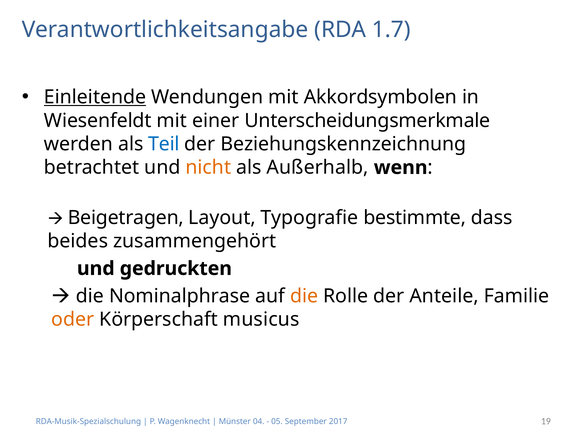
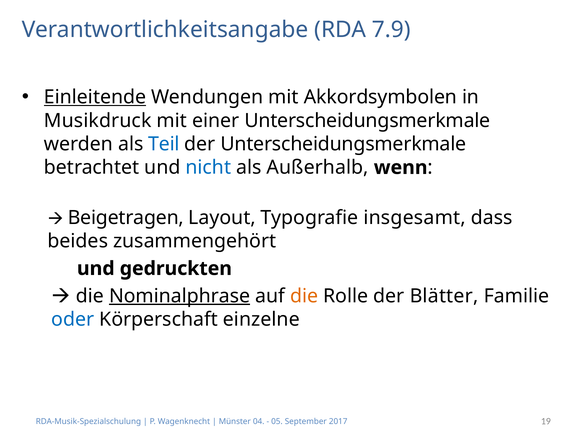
1.7: 1.7 -> 7.9
Wiesenfeldt: Wiesenfeldt -> Musikdruck
der Beziehungskennzeichnung: Beziehungskennzeichnung -> Unterscheidungsmerkmale
nicht colour: orange -> blue
bestimmte: bestimmte -> insgesamt
Nominalphrase underline: none -> present
Anteile: Anteile -> Blätter
oder colour: orange -> blue
musicus: musicus -> einzelne
